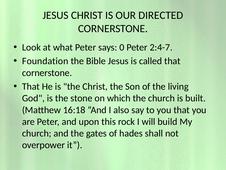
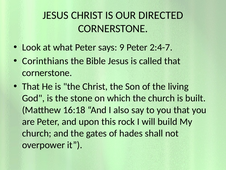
0: 0 -> 9
Foundation: Foundation -> Corinthians
